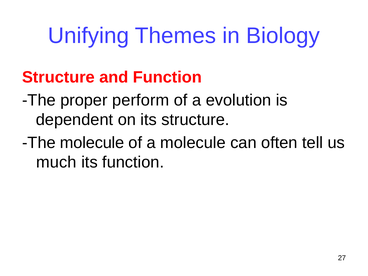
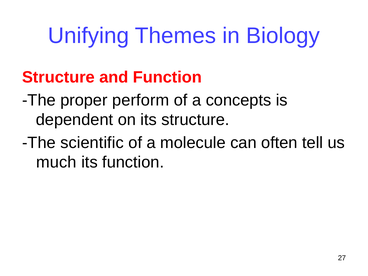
evolution: evolution -> concepts
The molecule: molecule -> scientific
